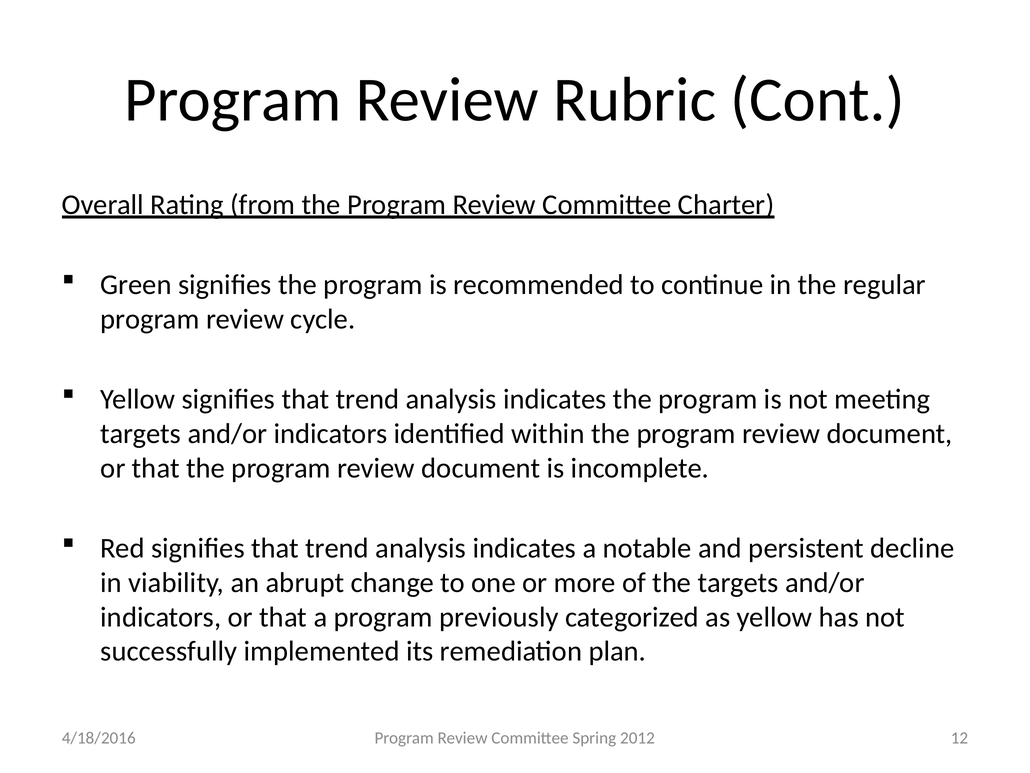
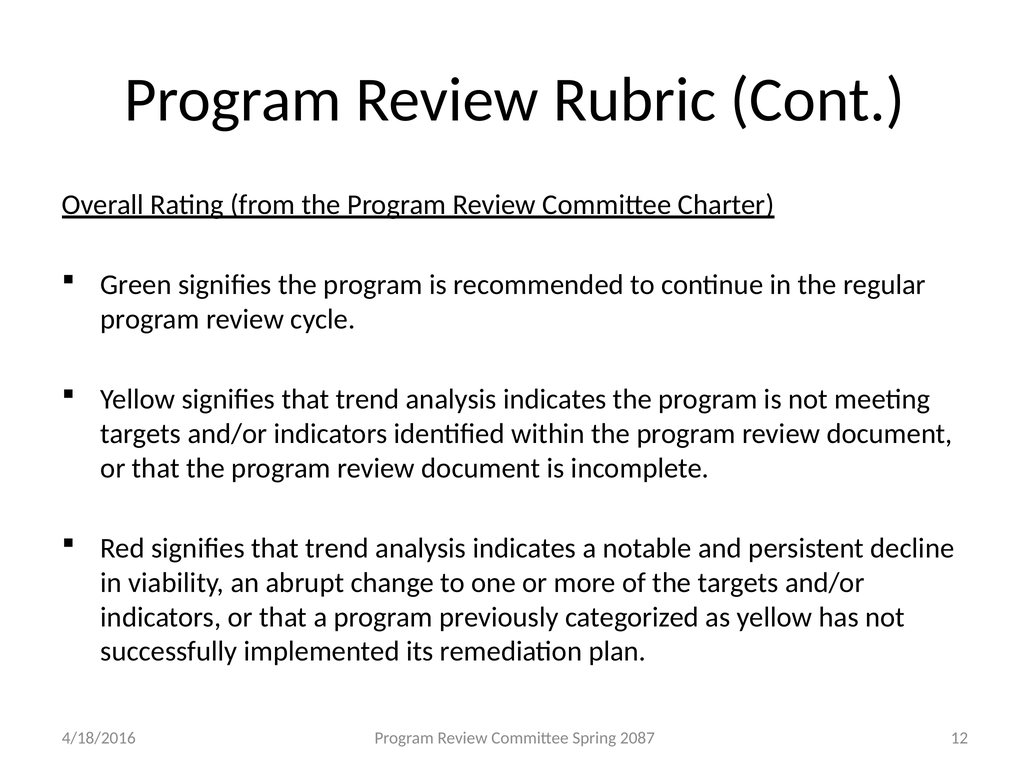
2012: 2012 -> 2087
